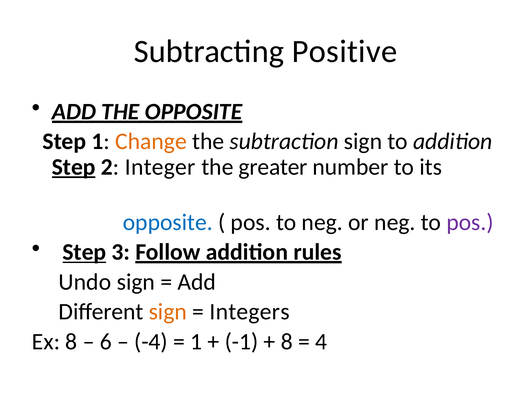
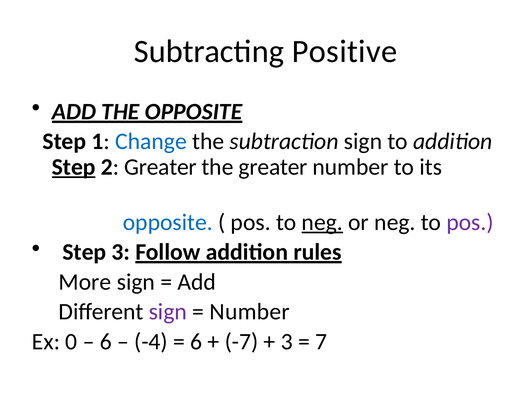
Change colour: orange -> blue
2 Integer: Integer -> Greater
neg at (322, 222) underline: none -> present
Step at (84, 252) underline: present -> none
Undo: Undo -> More
sign at (168, 312) colour: orange -> purple
Integers at (250, 312): Integers -> Number
Ex 8: 8 -> 0
1 at (196, 342): 1 -> 6
-1: -1 -> -7
8 at (287, 342): 8 -> 3
4: 4 -> 7
